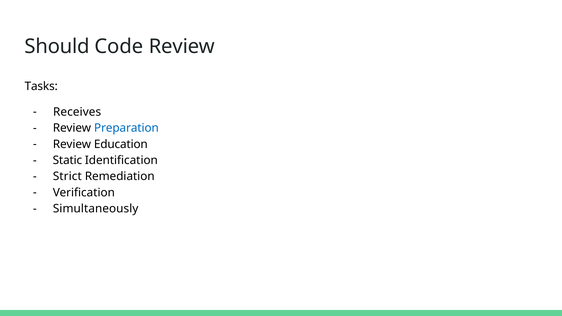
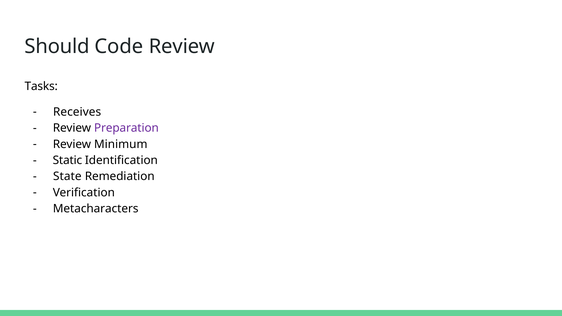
Preparation colour: blue -> purple
Education: Education -> Minimum
Strict: Strict -> State
Simultaneously: Simultaneously -> Metacharacters
